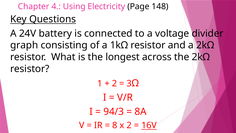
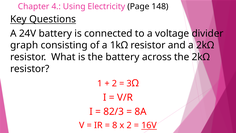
the longest: longest -> battery
94/3: 94/3 -> 82/3
